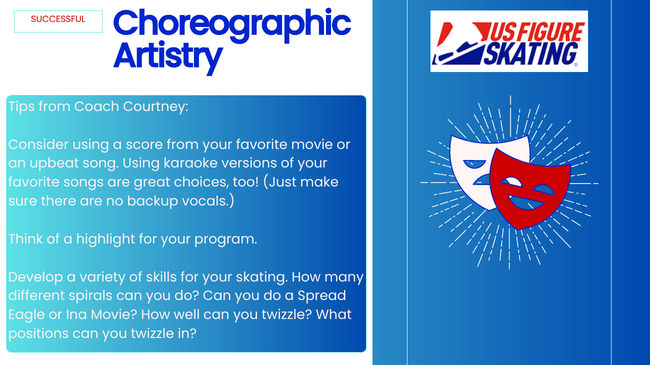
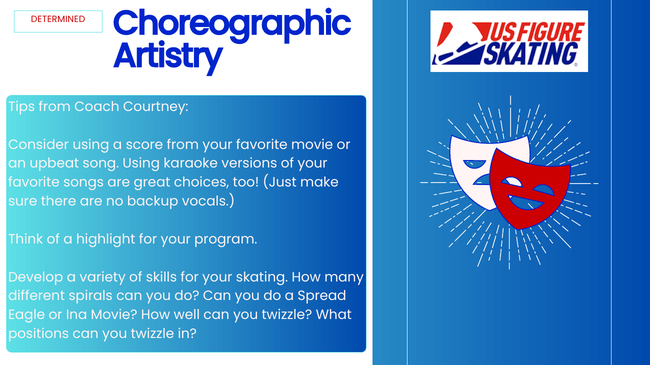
SUCCESSFUL: SUCCESSFUL -> DETERMINED
